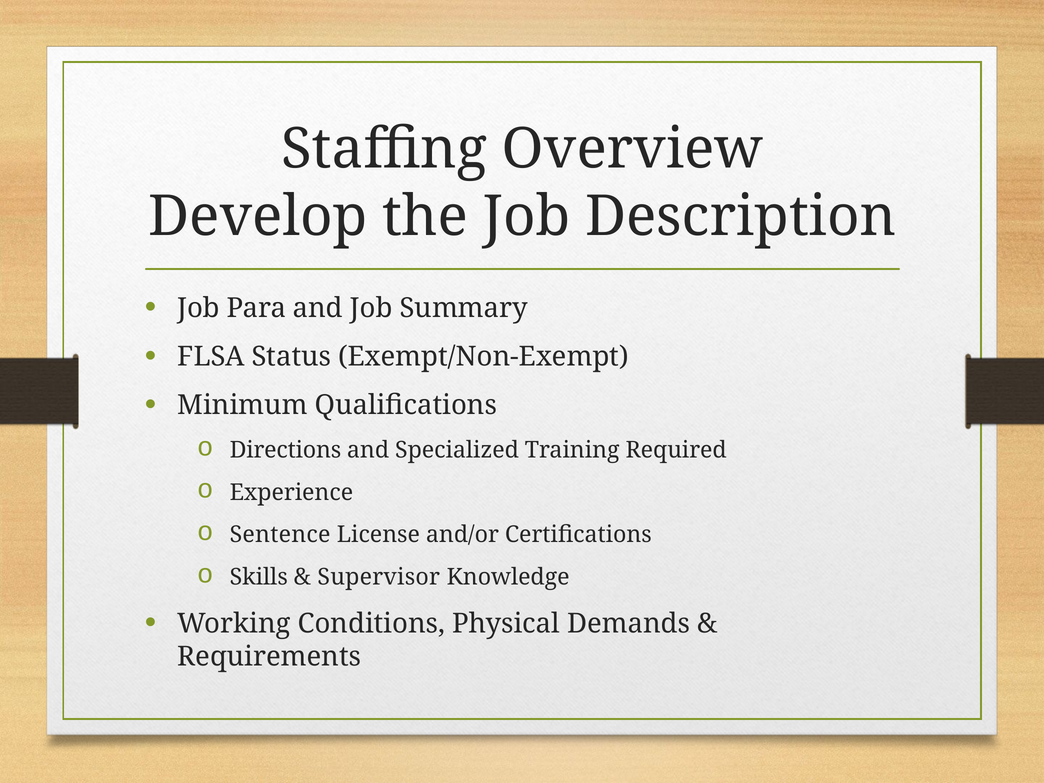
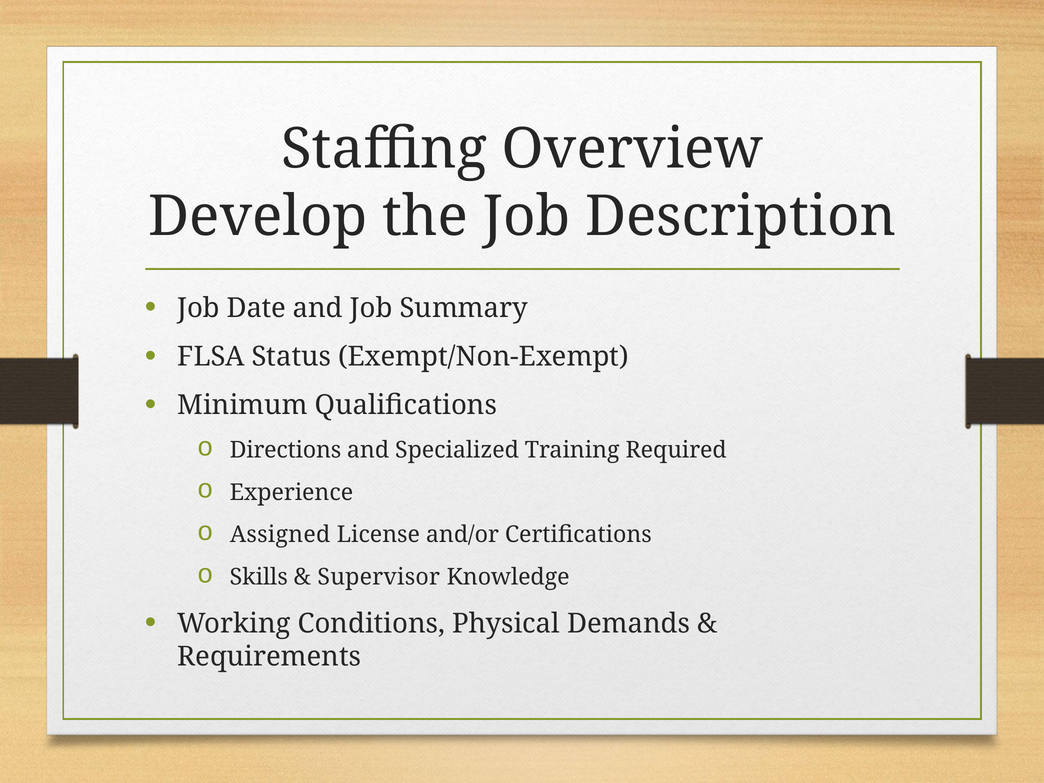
Para: Para -> Date
Sentence: Sentence -> Assigned
